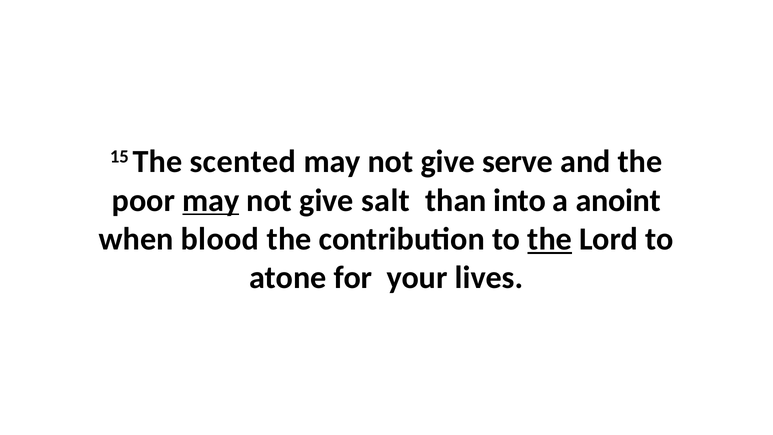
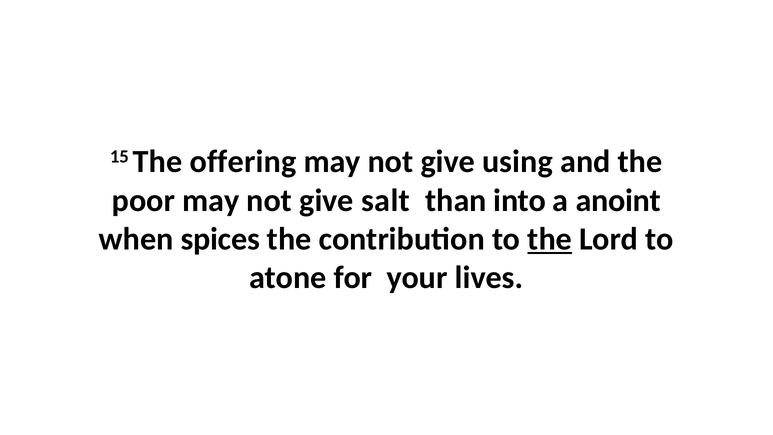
scented: scented -> offering
serve: serve -> using
may at (211, 200) underline: present -> none
blood: blood -> spices
